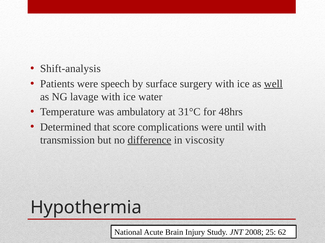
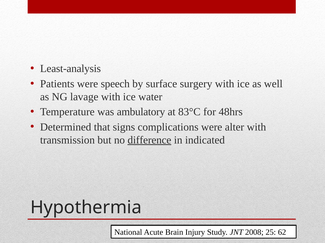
Shift-analysis: Shift-analysis -> Least-analysis
well underline: present -> none
31°C: 31°C -> 83°C
score: score -> signs
until: until -> alter
viscosity: viscosity -> indicated
